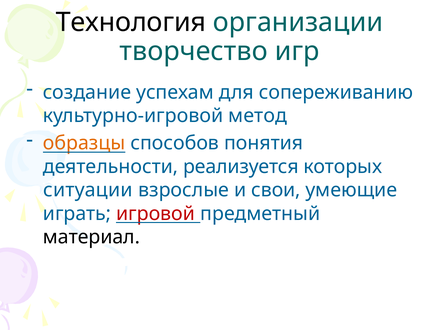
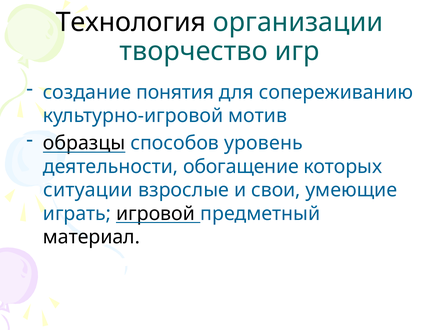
успехам: успехам -> понятия
метод: метод -> мотив
образцы colour: orange -> black
понятия: понятия -> уровень
реализуется: реализуется -> обогащение
игровой colour: red -> black
